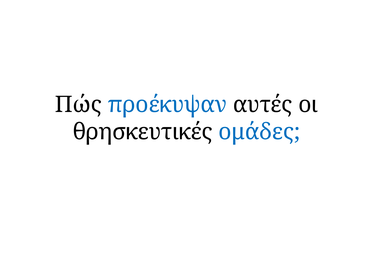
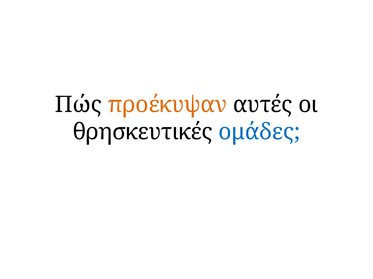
προέκυψαν colour: blue -> orange
